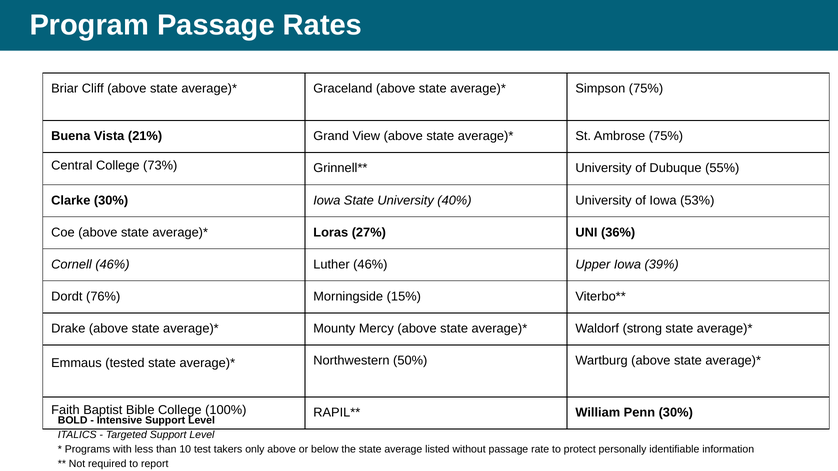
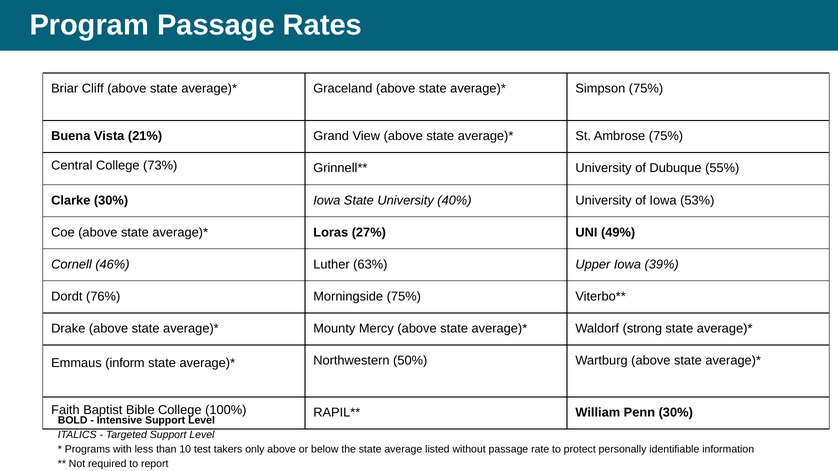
36%: 36% -> 49%
Luther 46%: 46% -> 63%
Morningside 15%: 15% -> 75%
tested: tested -> inform
